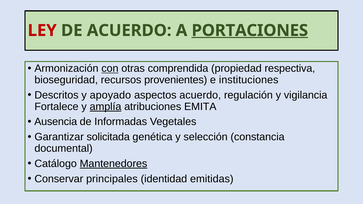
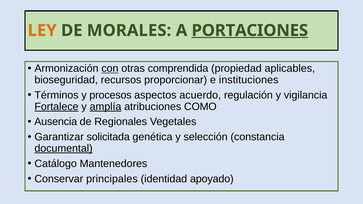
LEY colour: red -> orange
DE ACUERDO: ACUERDO -> MORALES
respectiva: respectiva -> aplicables
provenientes: provenientes -> proporcionar
Descritos: Descritos -> Términos
apoyado: apoyado -> procesos
Fortalece underline: none -> present
EMITA: EMITA -> COMO
Informadas: Informadas -> Regionales
documental underline: none -> present
Mantenedores underline: present -> none
emitidas: emitidas -> apoyado
